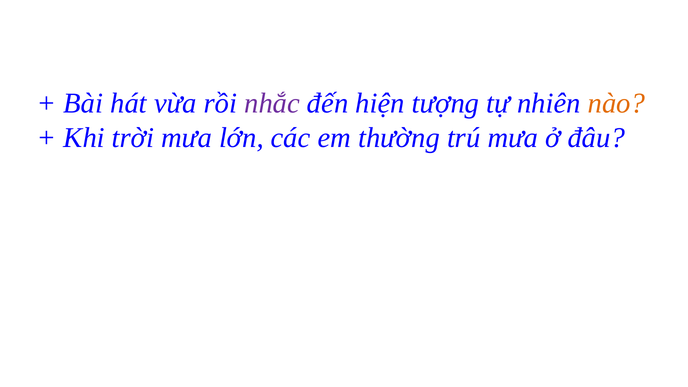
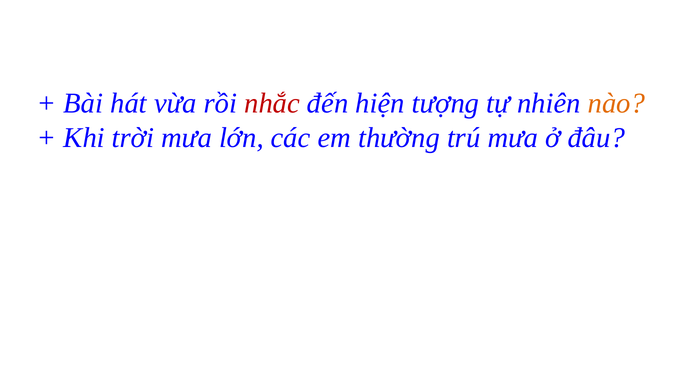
nhắc colour: purple -> red
